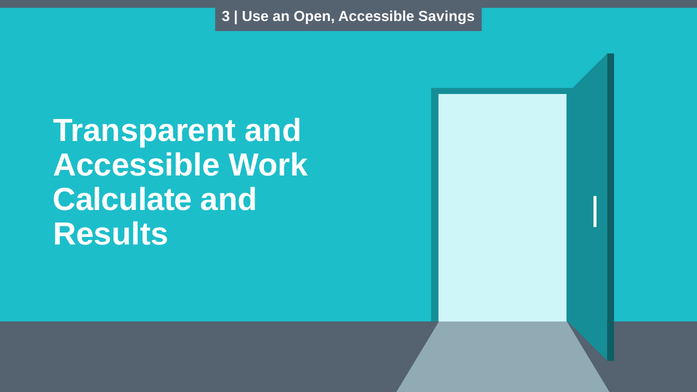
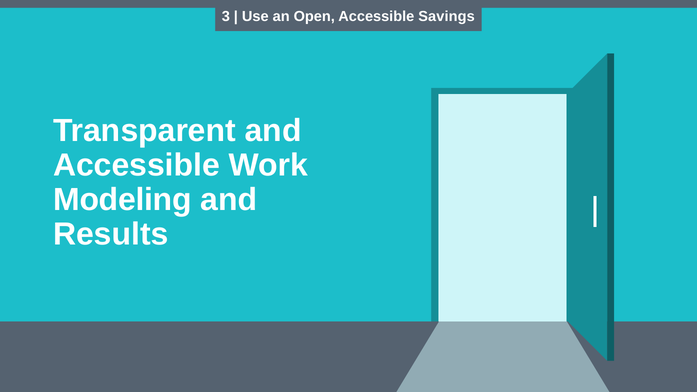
Calculate: Calculate -> Modeling
